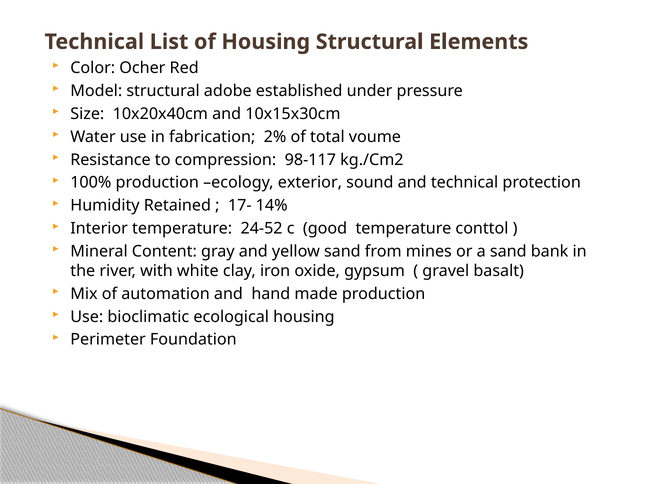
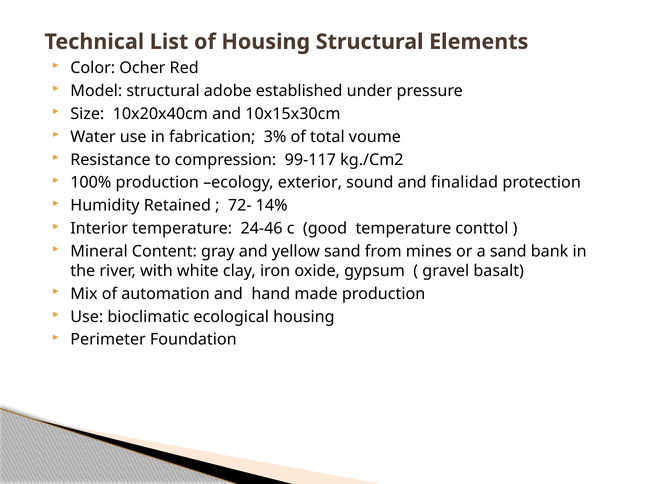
2%: 2% -> 3%
98-117: 98-117 -> 99-117
and technical: technical -> finalidad
17-: 17- -> 72-
24-52: 24-52 -> 24-46
